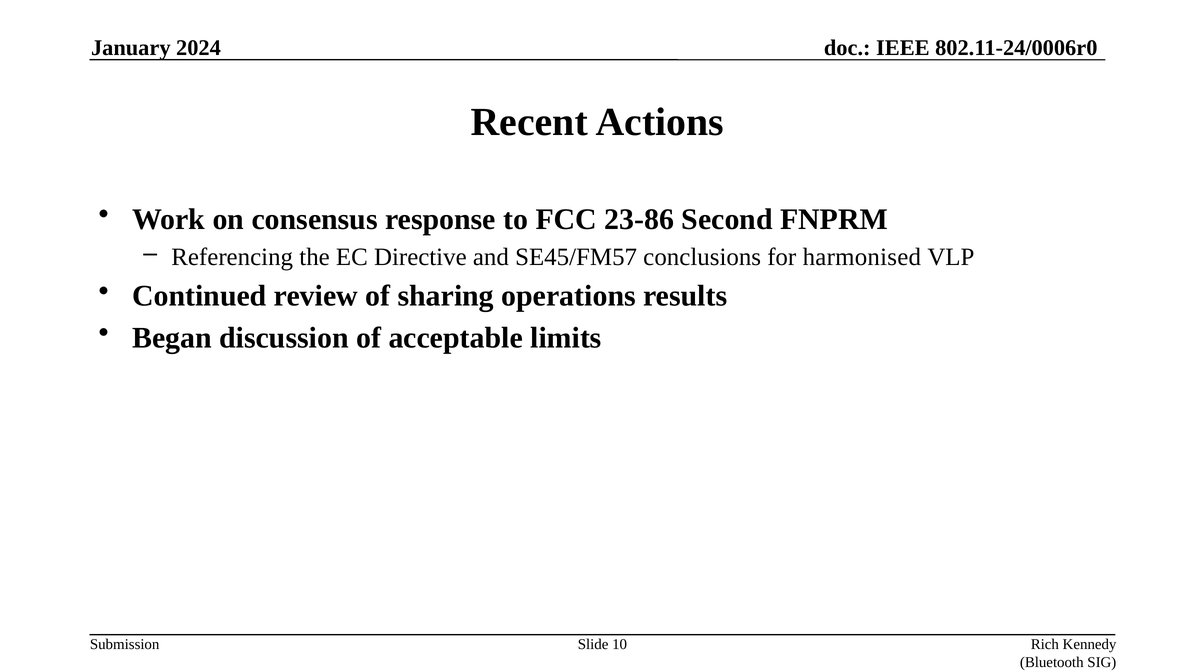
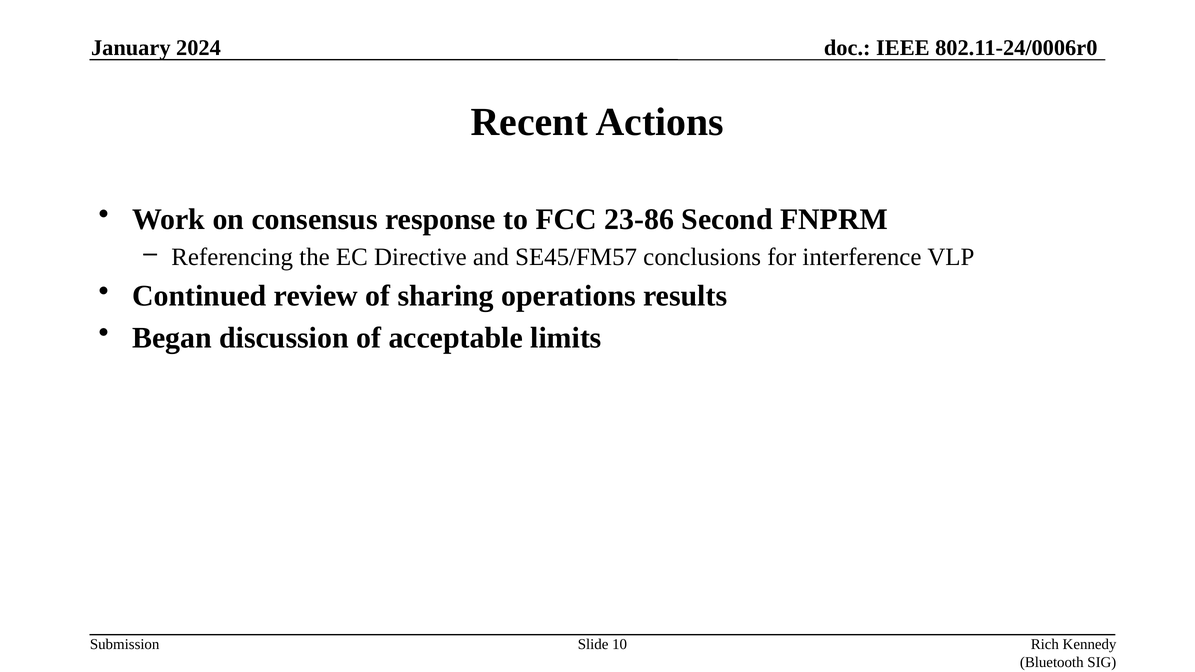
harmonised: harmonised -> interference
